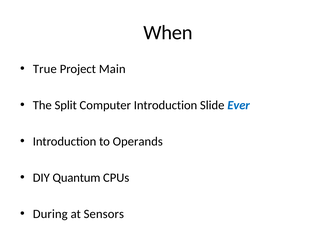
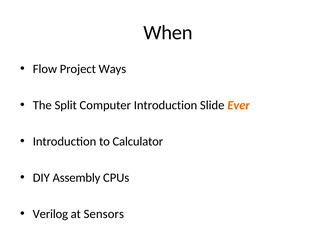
True: True -> Flow
Main: Main -> Ways
Ever colour: blue -> orange
Operands: Operands -> Calculator
Quantum: Quantum -> Assembly
During: During -> Verilog
